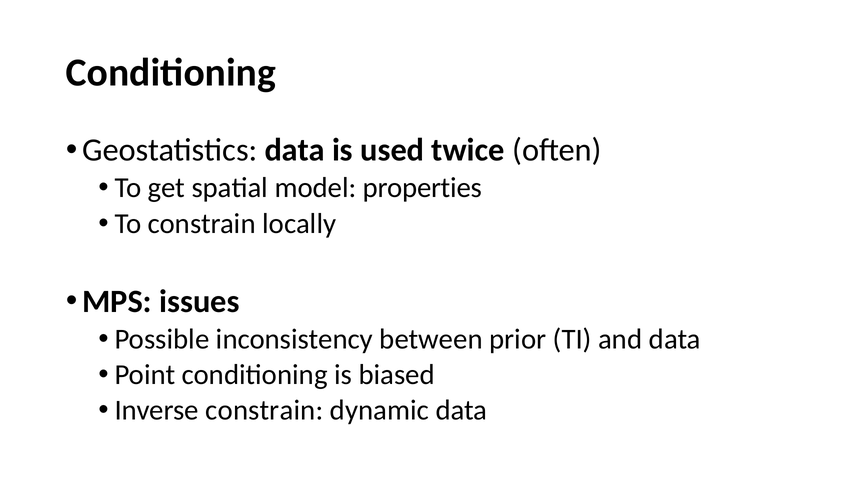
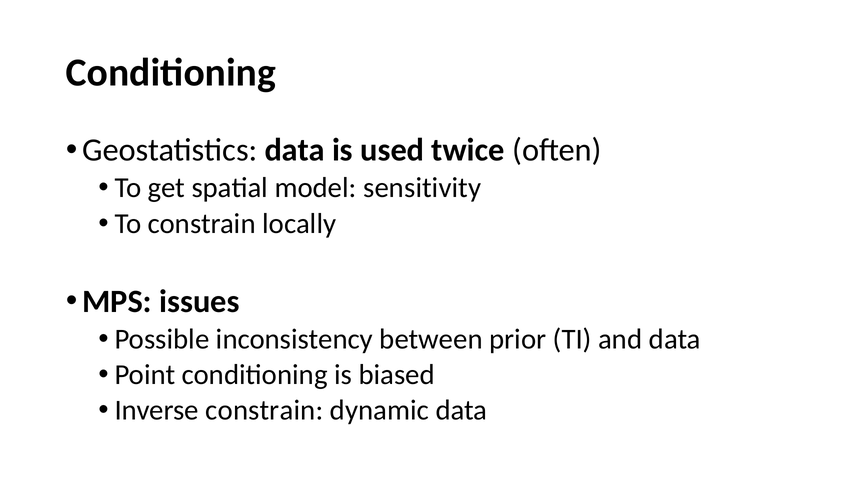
properties: properties -> sensitivity
